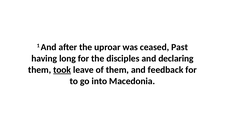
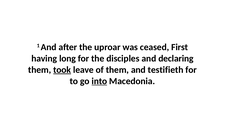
Past: Past -> First
feedback: feedback -> testifieth
into underline: none -> present
